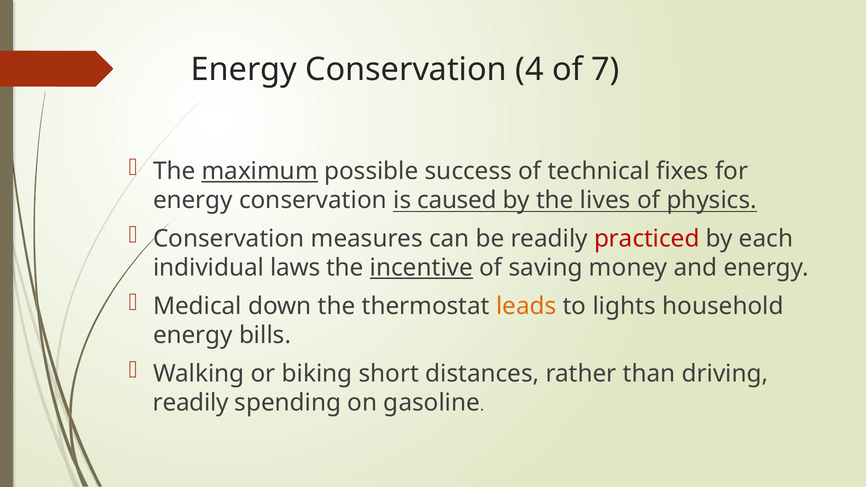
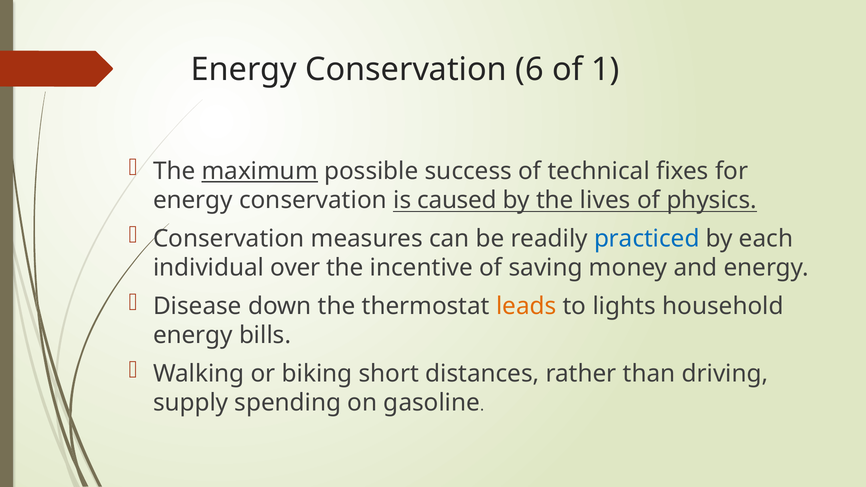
4: 4 -> 6
7: 7 -> 1
practiced colour: red -> blue
laws: laws -> over
incentive underline: present -> none
Medical: Medical -> Disease
readily at (191, 403): readily -> supply
